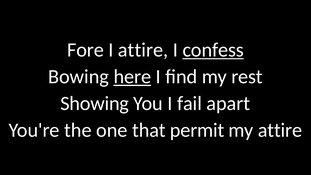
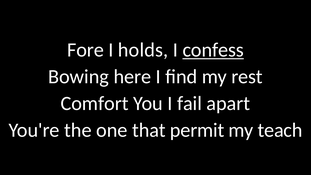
I attire: attire -> holds
here underline: present -> none
Showing: Showing -> Comfort
my attire: attire -> teach
